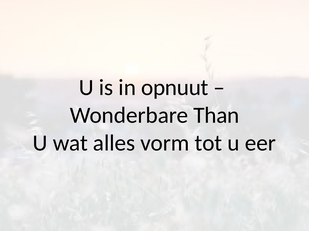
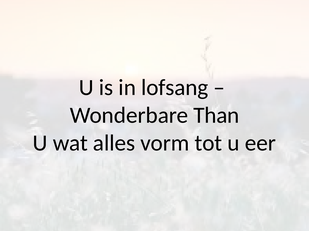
opnuut: opnuut -> lofsang
